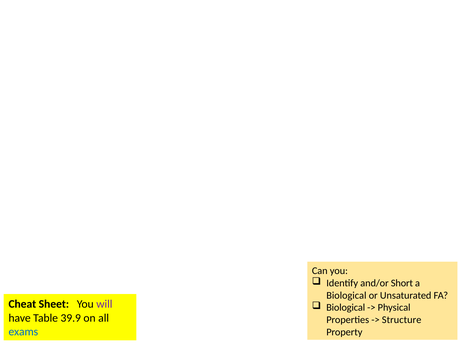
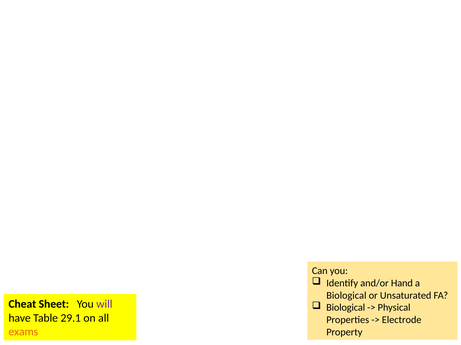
Short: Short -> Hand
39.9: 39.9 -> 29.1
Structure: Structure -> Electrode
exams colour: blue -> orange
